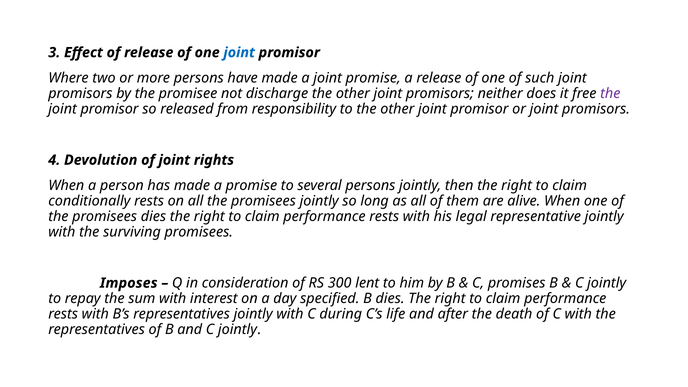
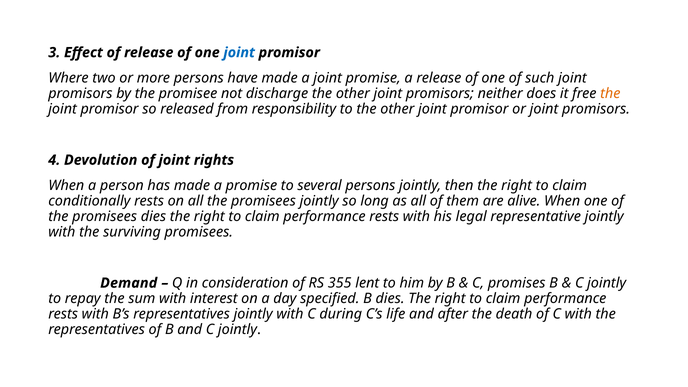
the at (610, 94) colour: purple -> orange
Imposes: Imposes -> Demand
300: 300 -> 355
